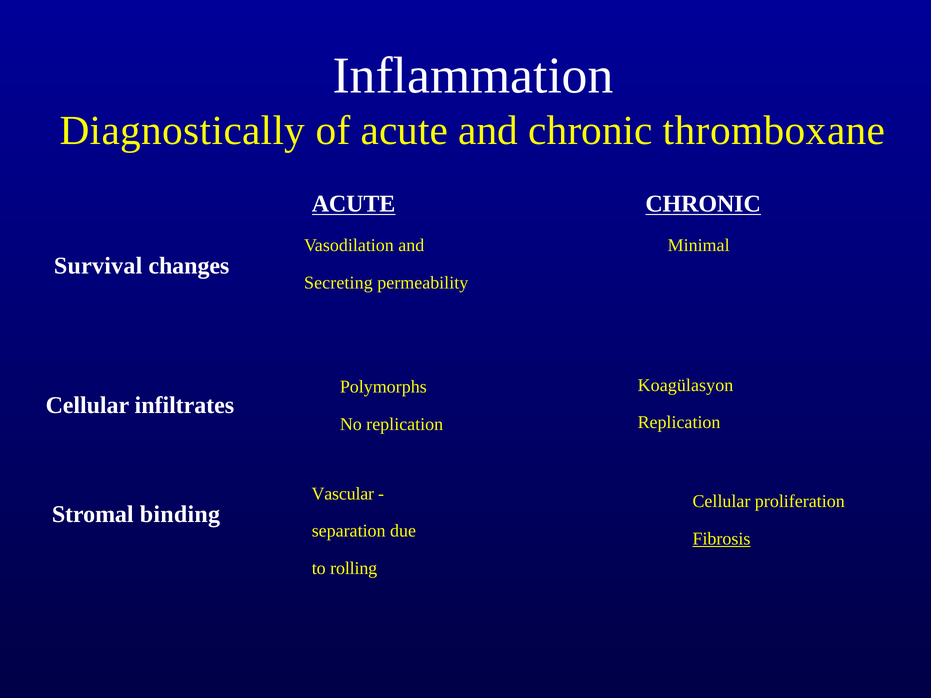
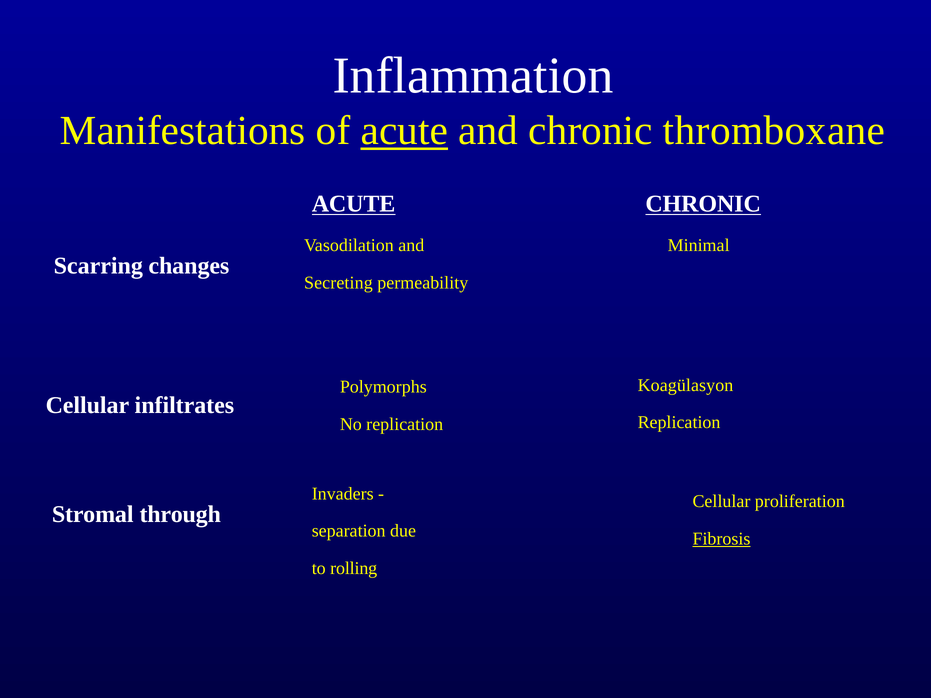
Diagnostically: Diagnostically -> Manifestations
acute at (404, 131) underline: none -> present
Survival: Survival -> Scarring
Vascular: Vascular -> Invaders
binding: binding -> through
